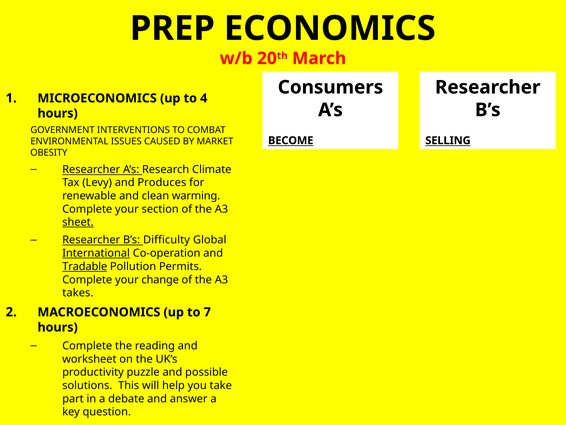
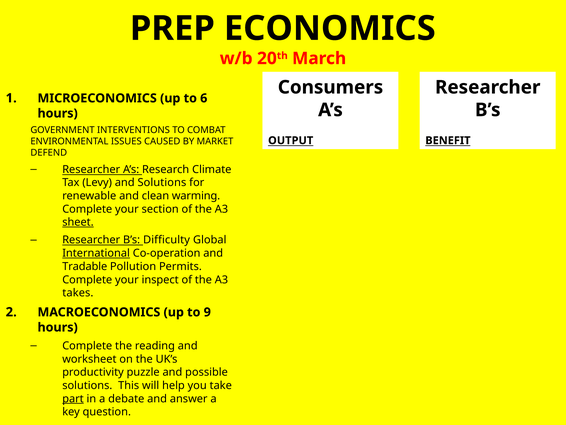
4: 4 -> 6
BECOME: BECOME -> OUTPUT
SELLING: SELLING -> BENEFIT
OBESITY: OBESITY -> DEFEND
and Produces: Produces -> Solutions
Tradable underline: present -> none
change: change -> inspect
7: 7 -> 9
part underline: none -> present
